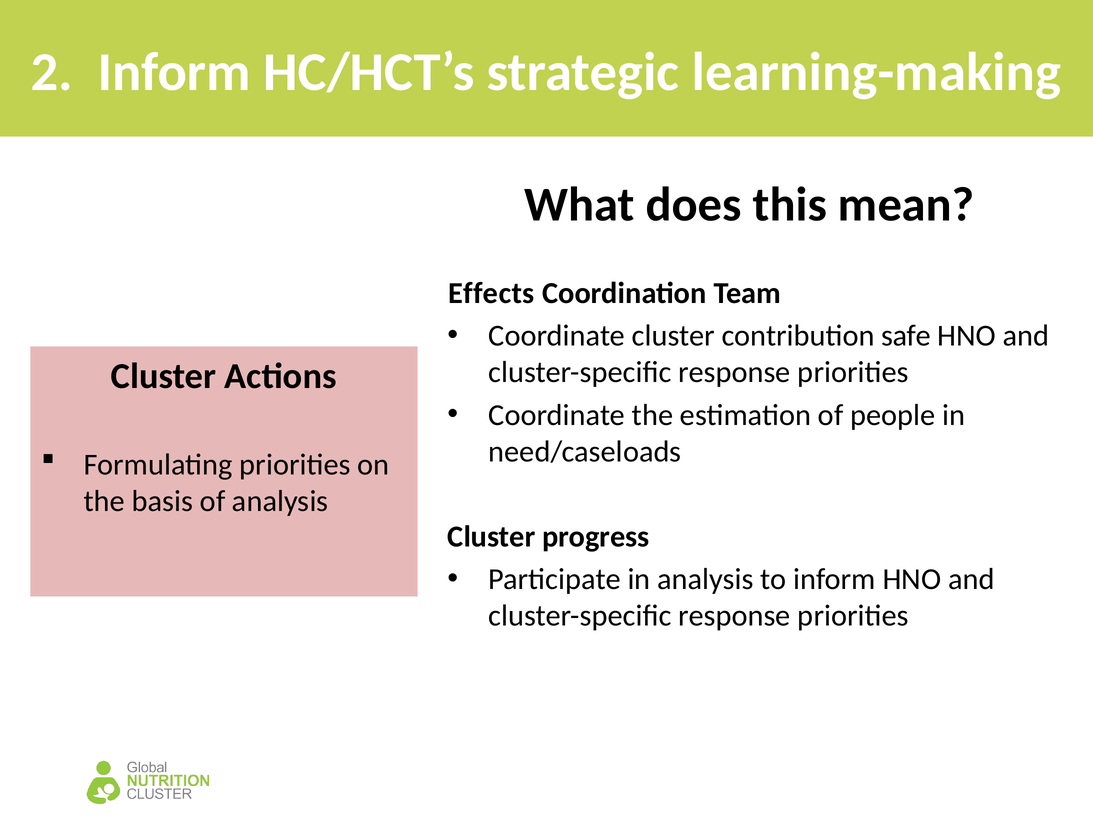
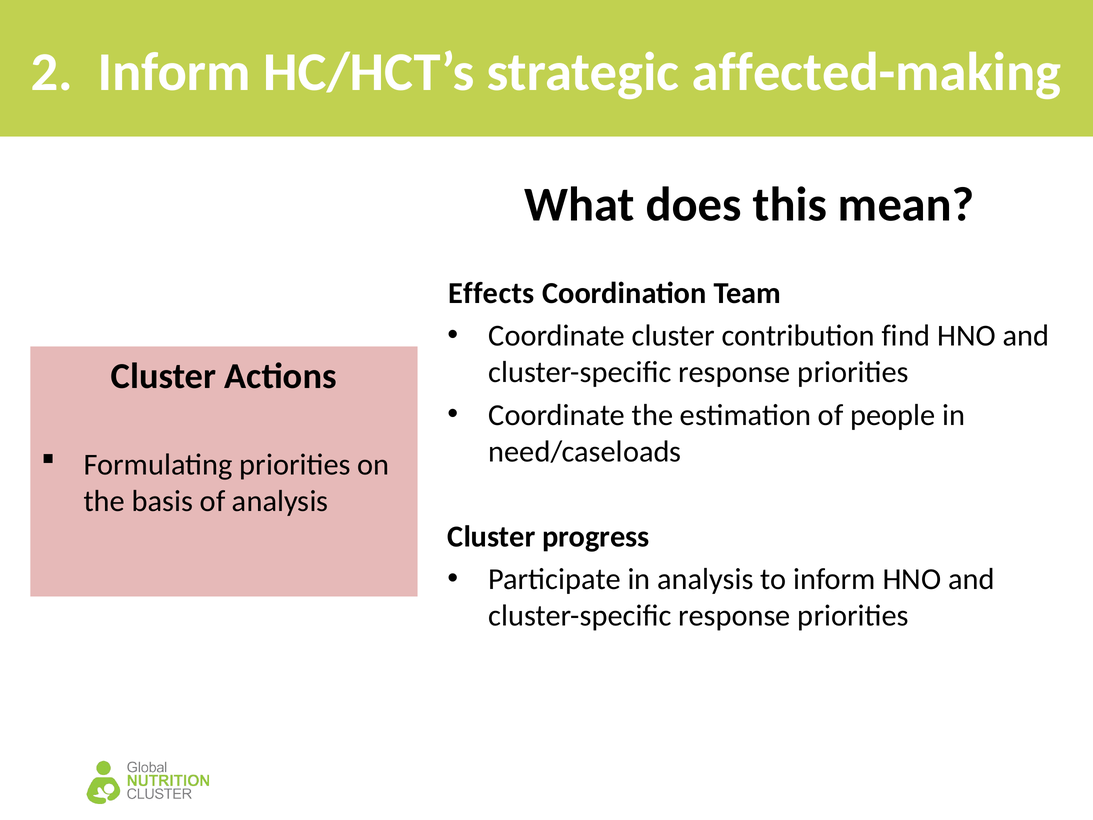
learning-making: learning-making -> affected-making
safe: safe -> find
